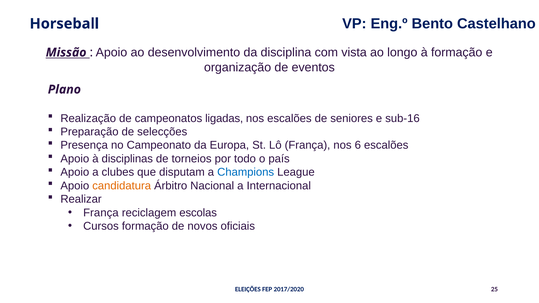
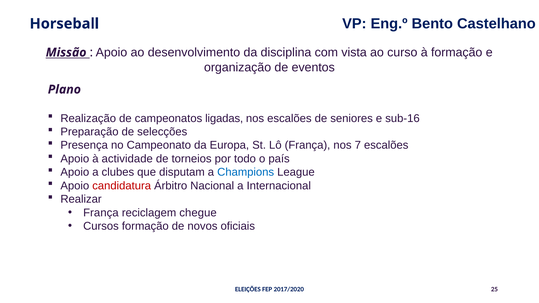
longo: longo -> curso
6: 6 -> 7
disciplinas: disciplinas -> actividade
candidatura colour: orange -> red
escolas: escolas -> chegue
